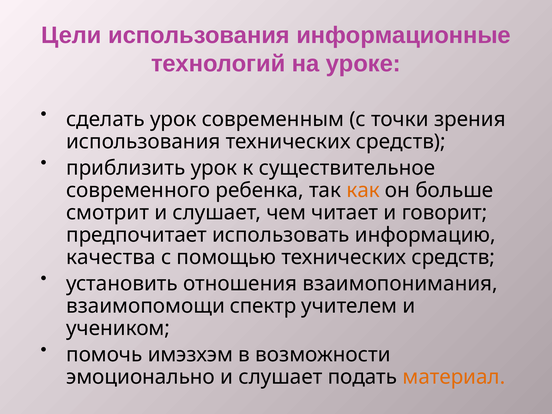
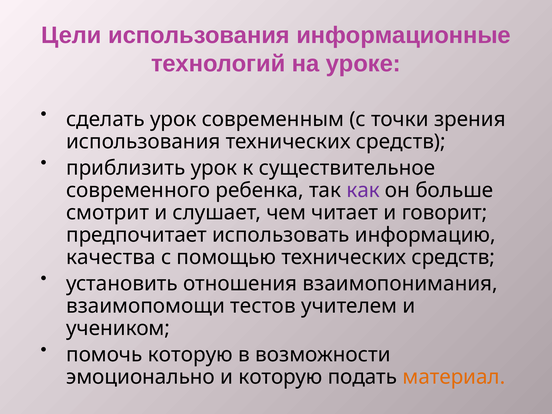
как colour: orange -> purple
спектр: спектр -> тестов
помочь имэзхэм: имэзхэм -> которую
эмоционально и слушает: слушает -> которую
